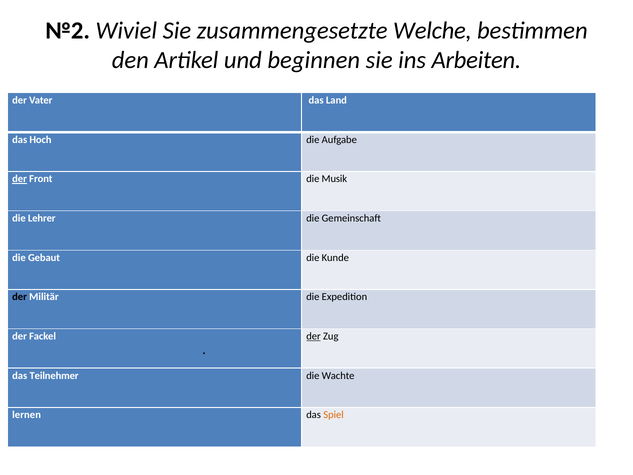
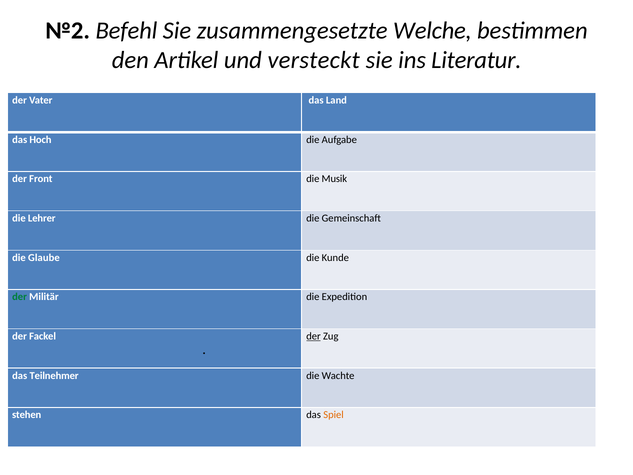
Wiviel: Wiviel -> Befehl
beginnen: beginnen -> versteckt
Arbeiten: Arbeiten -> Literatur
der at (20, 179) underline: present -> none
Gebaut: Gebaut -> Glaube
der at (20, 297) colour: black -> green
lernen: lernen -> stehen
